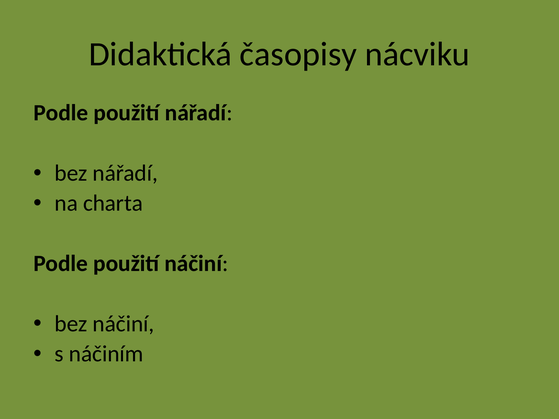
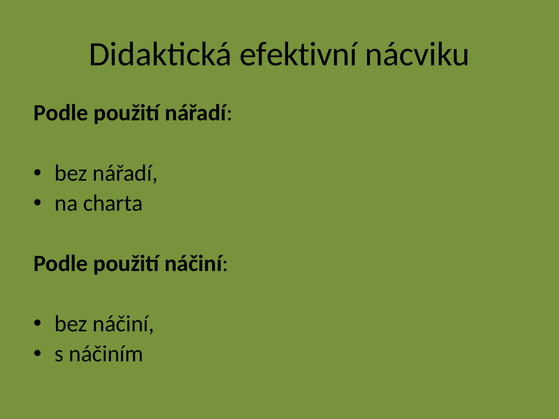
časopisy: časopisy -> efektivní
